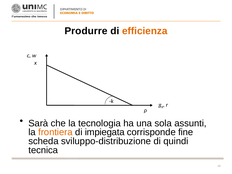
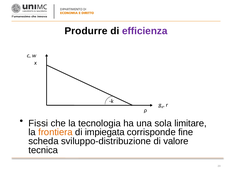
efficienza colour: orange -> purple
Sarà: Sarà -> Fissi
assunti: assunti -> limitare
quindi: quindi -> valore
